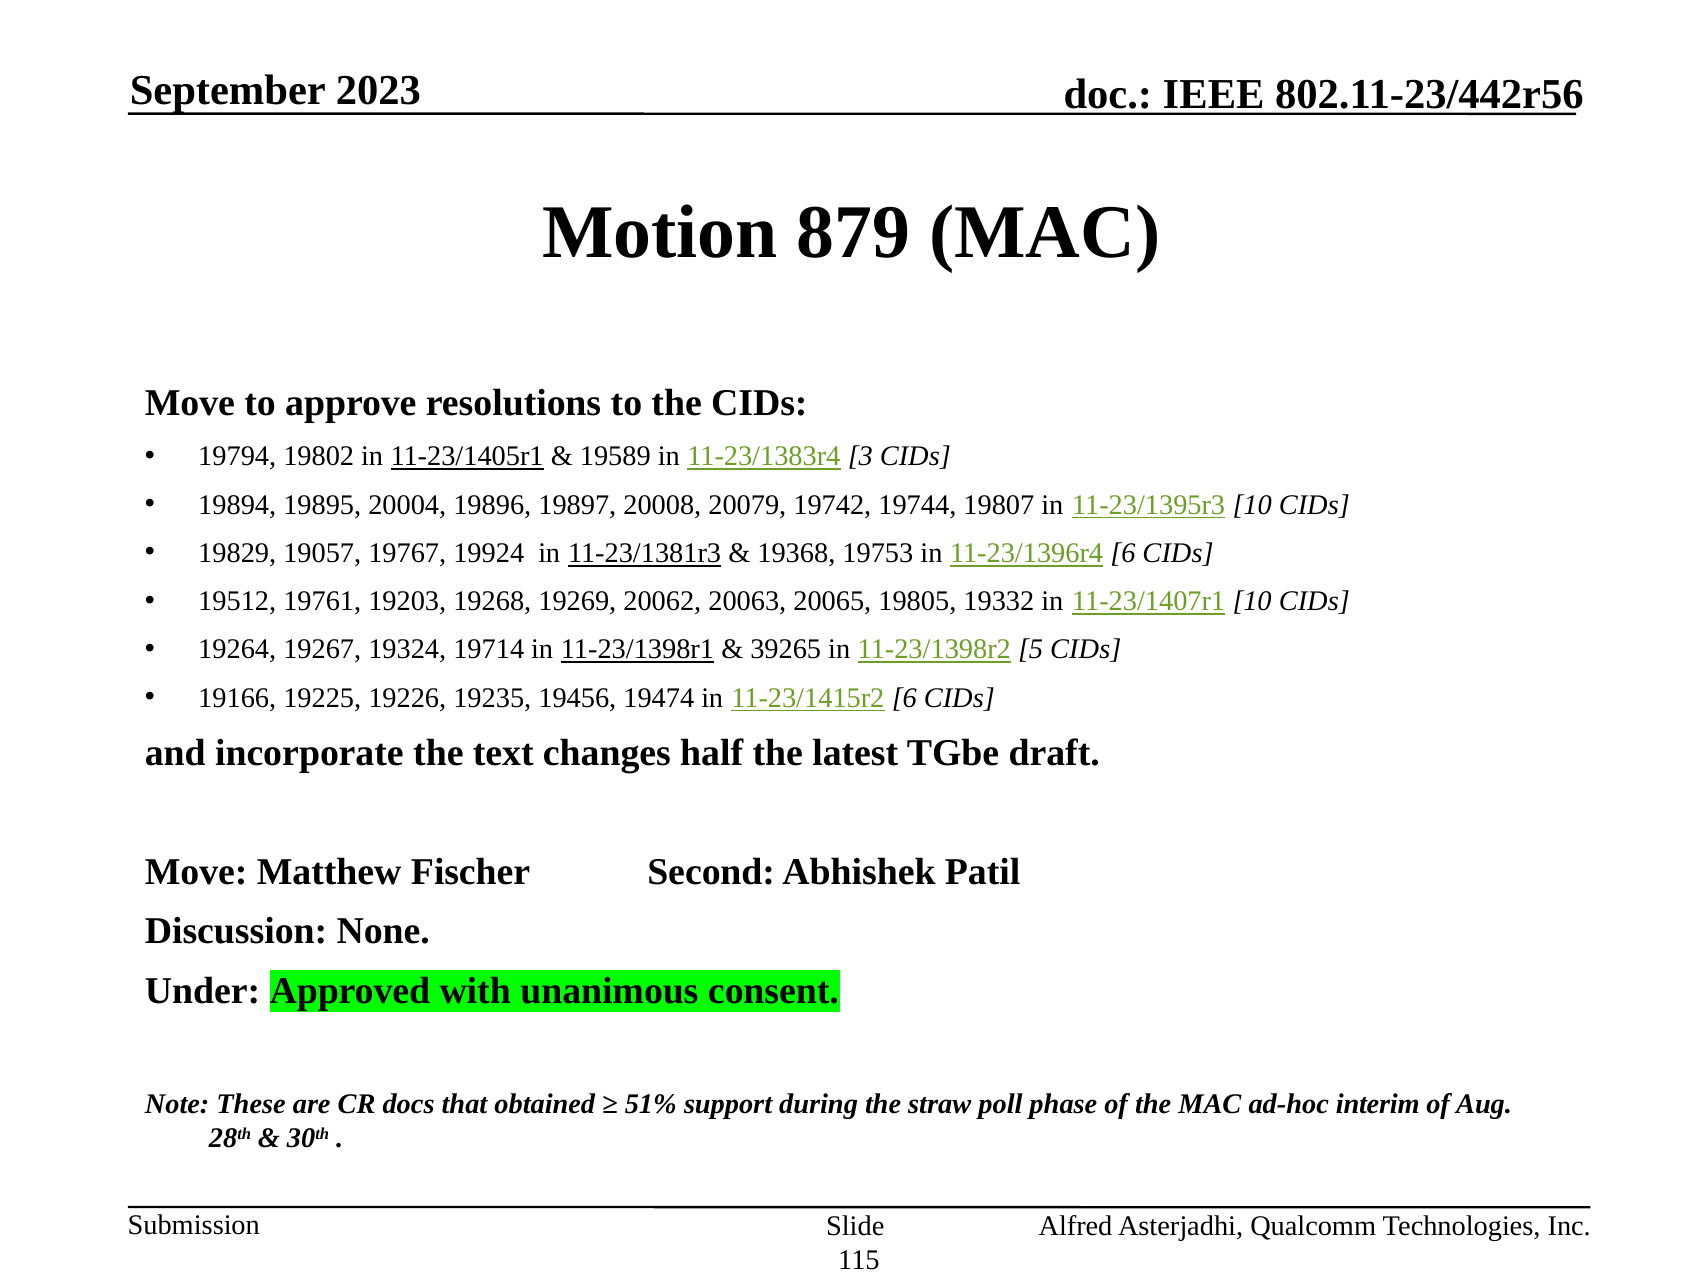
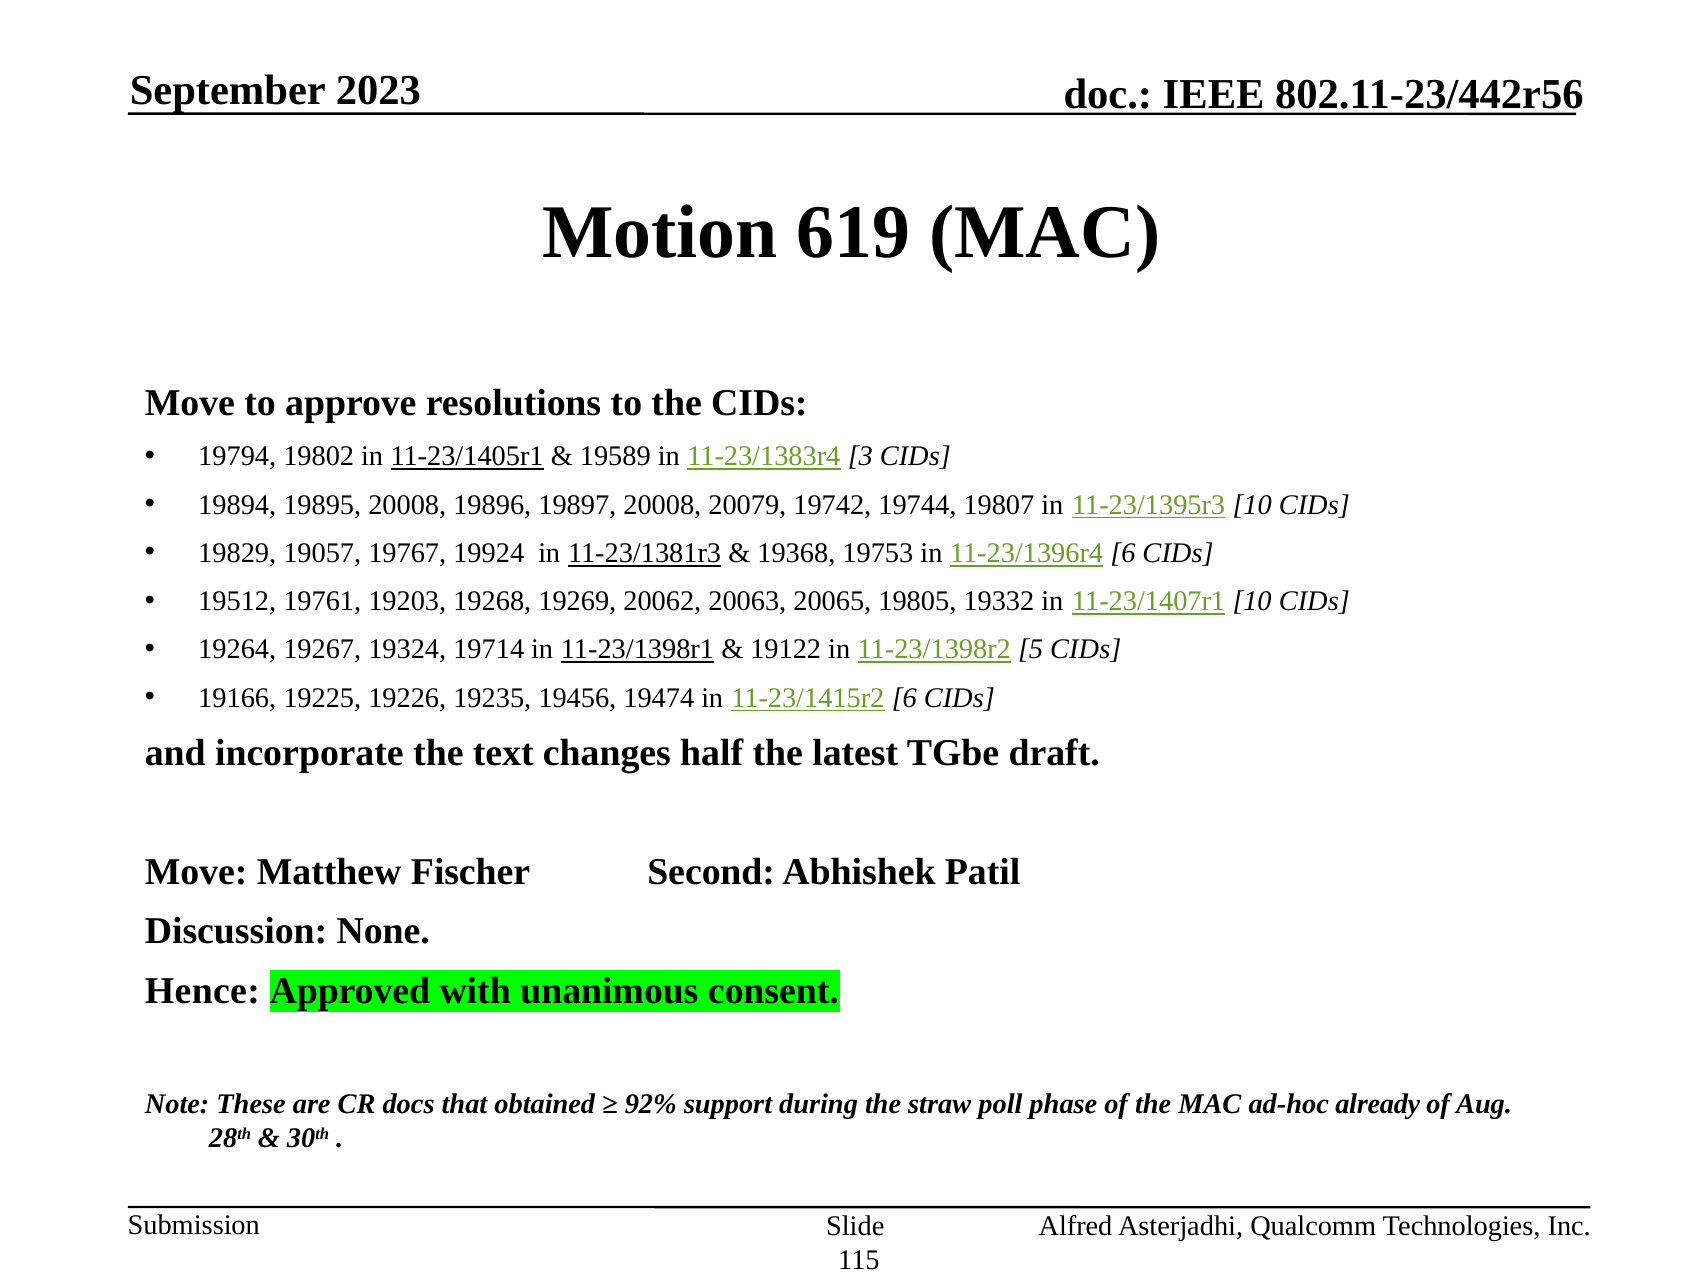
879: 879 -> 619
19895 20004: 20004 -> 20008
39265: 39265 -> 19122
Under: Under -> Hence
51%: 51% -> 92%
interim: interim -> already
